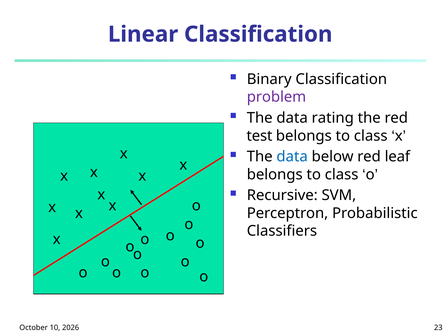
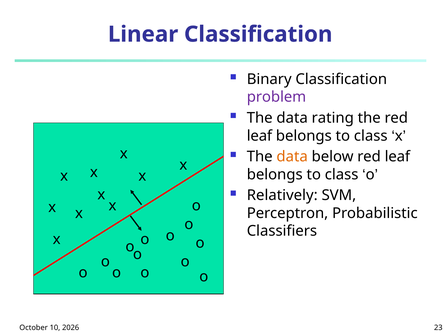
test at (259, 136): test -> leaf
data at (292, 157) colour: blue -> orange
Recursive: Recursive -> Relatively
